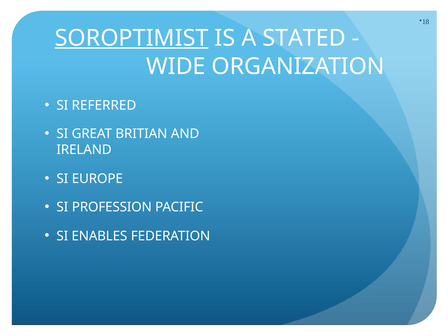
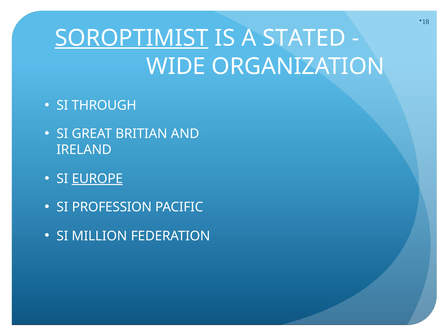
REFERRED: REFERRED -> THROUGH
EUROPE underline: none -> present
ENABLES: ENABLES -> MILLION
